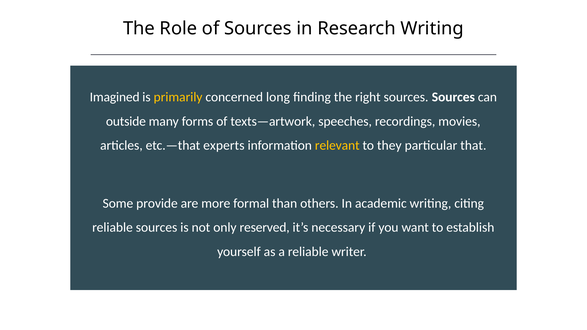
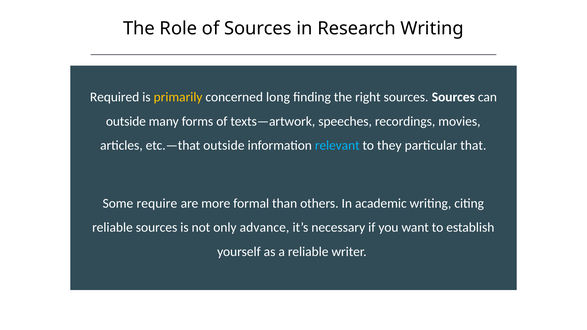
Imagined: Imagined -> Required
etc.—that experts: experts -> outside
relevant colour: yellow -> light blue
provide: provide -> require
reserved: reserved -> advance
